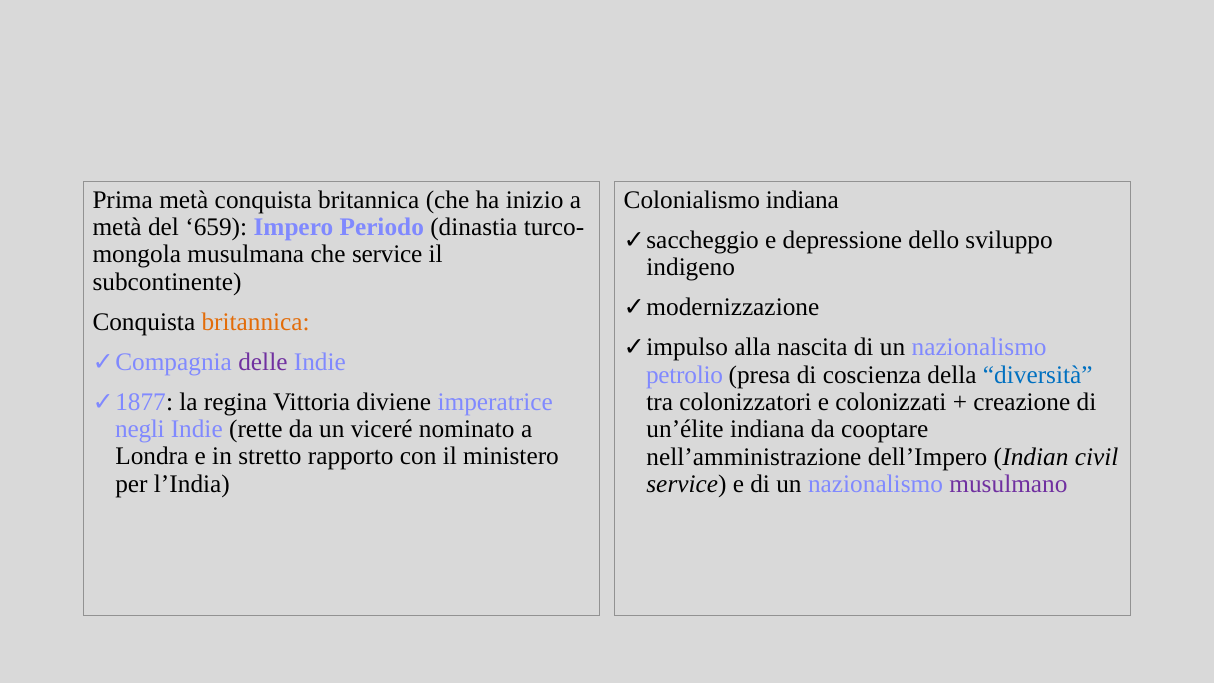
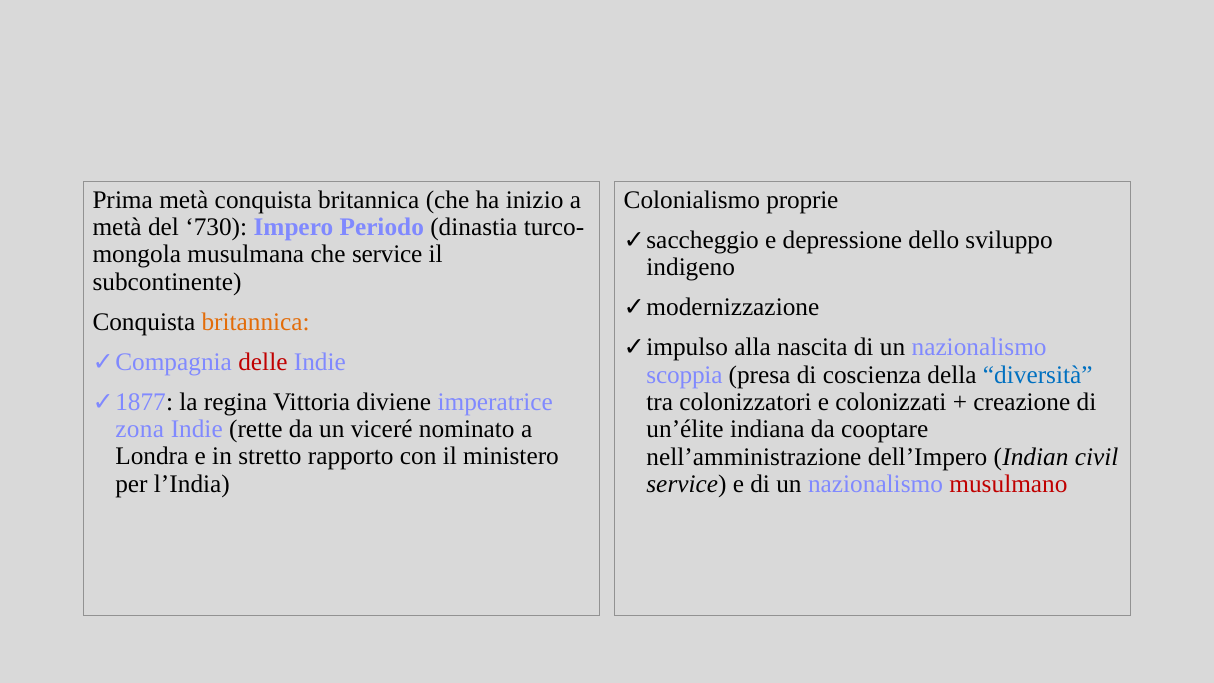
Colonialismo indiana: indiana -> proprie
659: 659 -> 730
delle colour: purple -> red
petrolio: petrolio -> scoppia
negli: negli -> zona
musulmano colour: purple -> red
